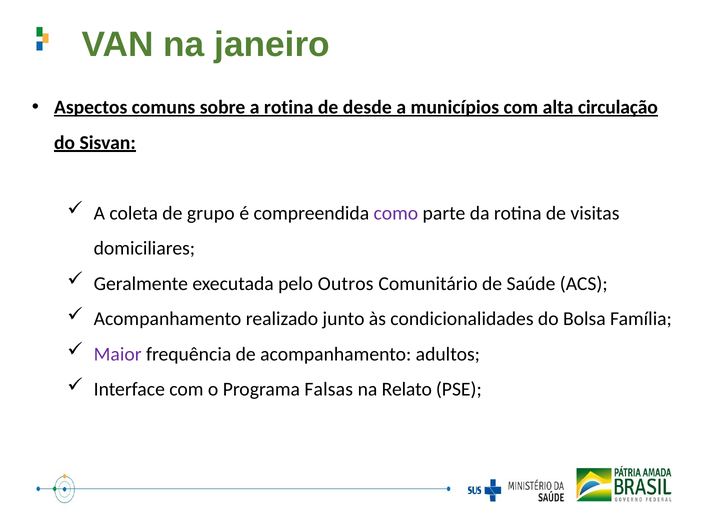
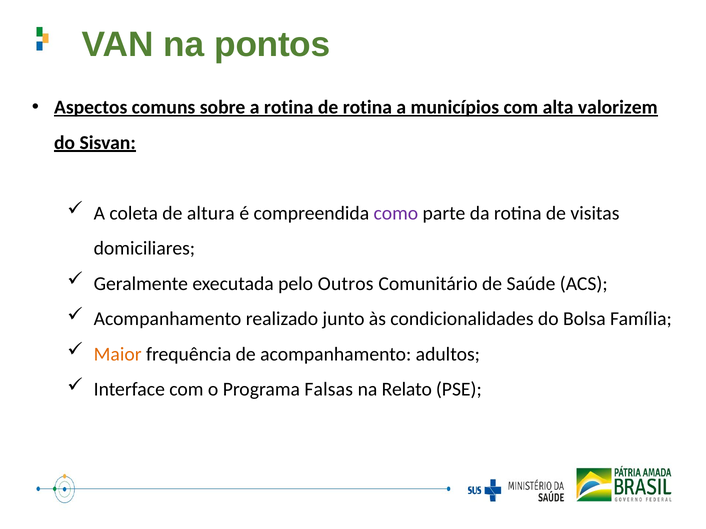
janeiro: janeiro -> pontos
de desde: desde -> rotina
circulação: circulação -> valorizem
grupo: grupo -> altura
Maior colour: purple -> orange
